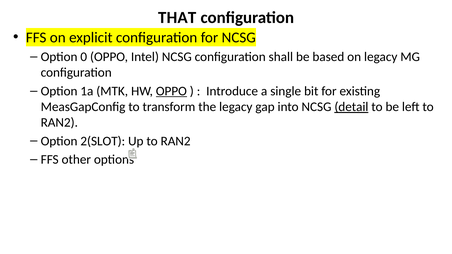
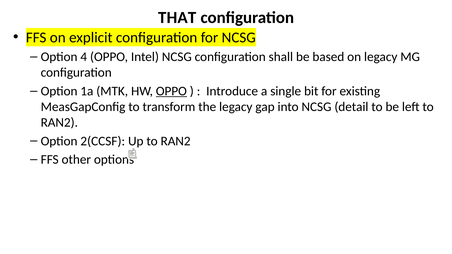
0: 0 -> 4
detail underline: present -> none
2(SLOT: 2(SLOT -> 2(CCSF
